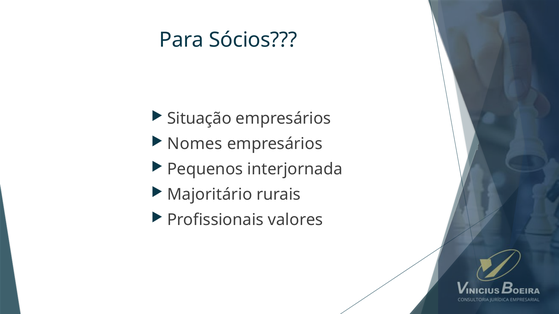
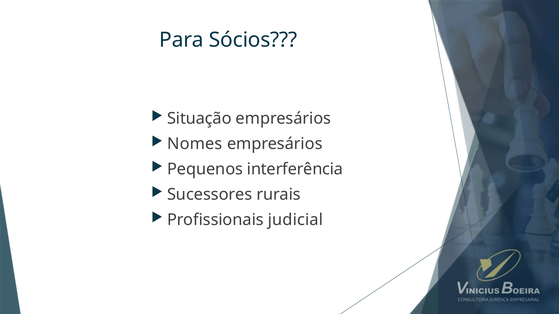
interjornada: interjornada -> interferência
Majoritário: Majoritário -> Sucessores
valores: valores -> judicial
